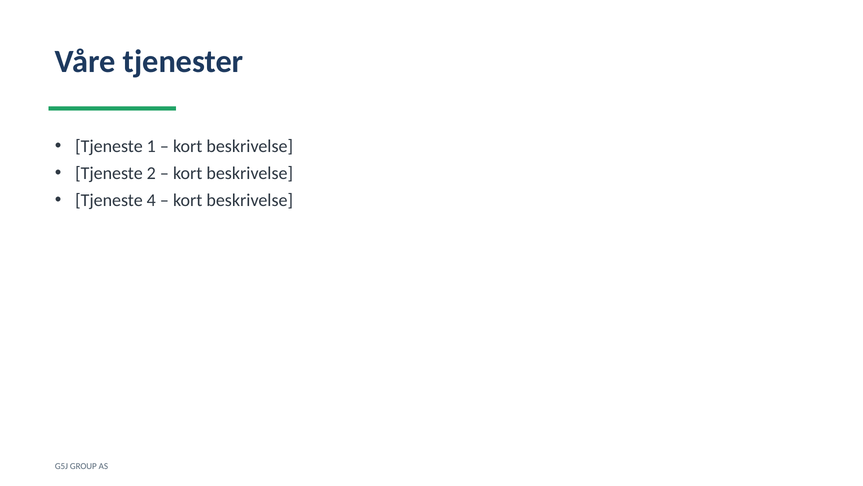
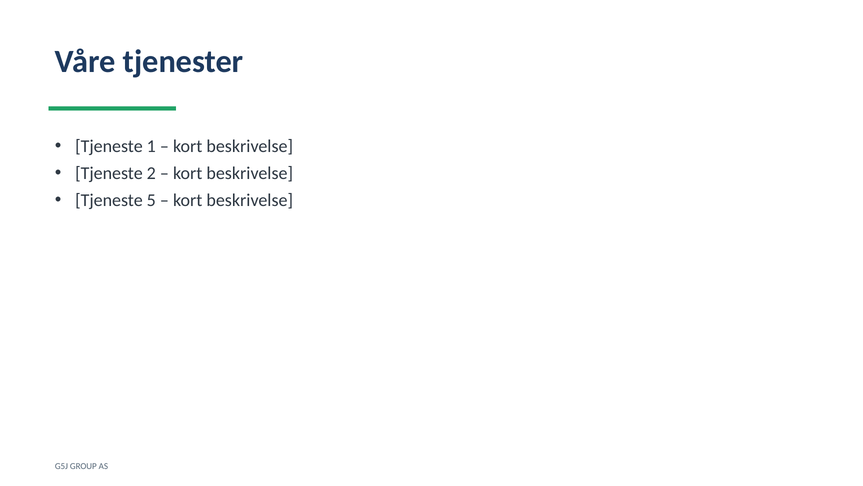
4: 4 -> 5
